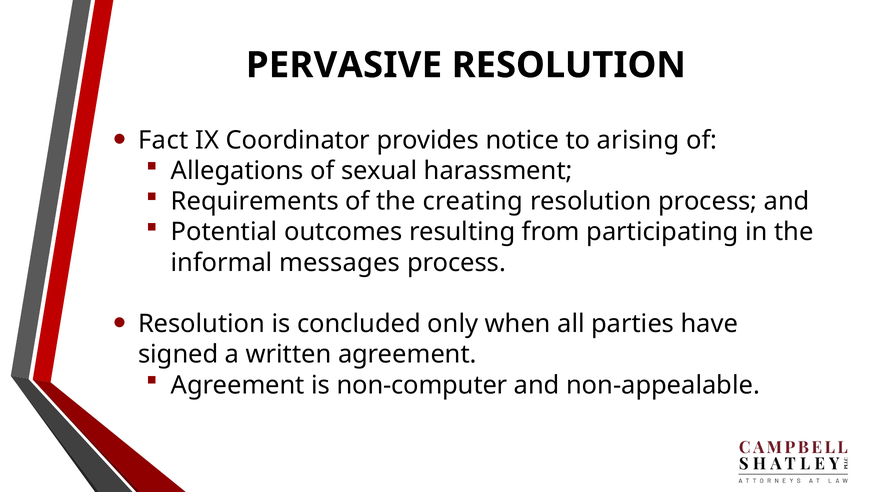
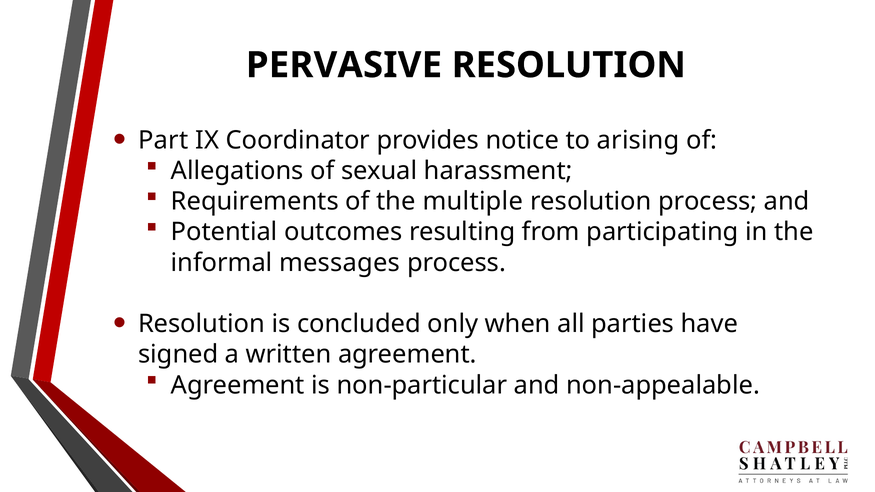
Fact: Fact -> Part
creating: creating -> multiple
non-computer: non-computer -> non-particular
